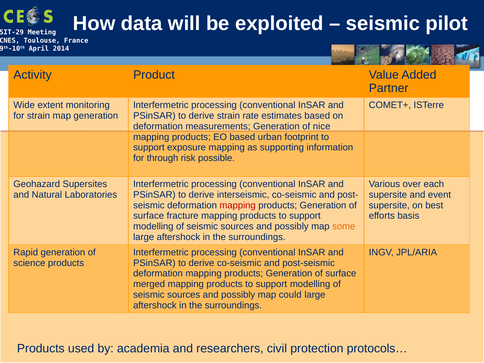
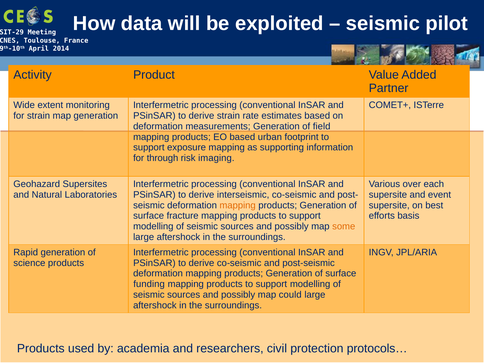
nice: nice -> field
possible: possible -> imaging
mapping at (238, 205) colour: red -> orange
merged: merged -> funding
